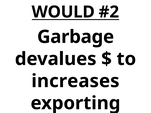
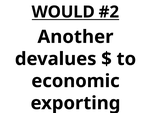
Garbage: Garbage -> Another
increases: increases -> economic
